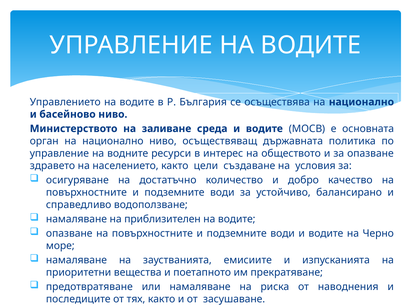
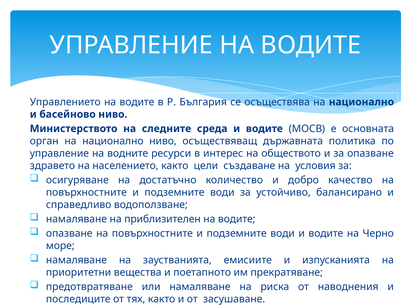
заливане: заливане -> следните
